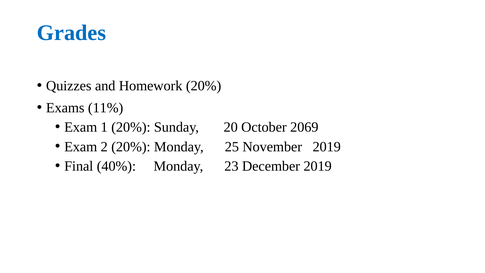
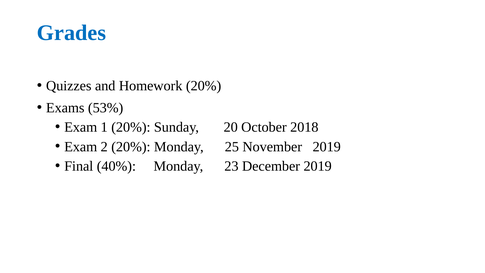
11%: 11% -> 53%
2069: 2069 -> 2018
